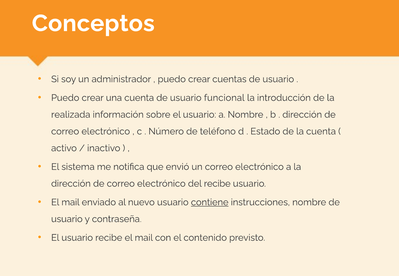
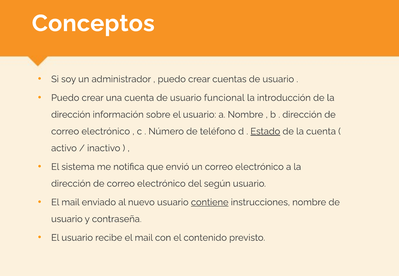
realizada at (71, 115): realizada -> dirección
Estado underline: none -> present
del recibe: recibe -> según
